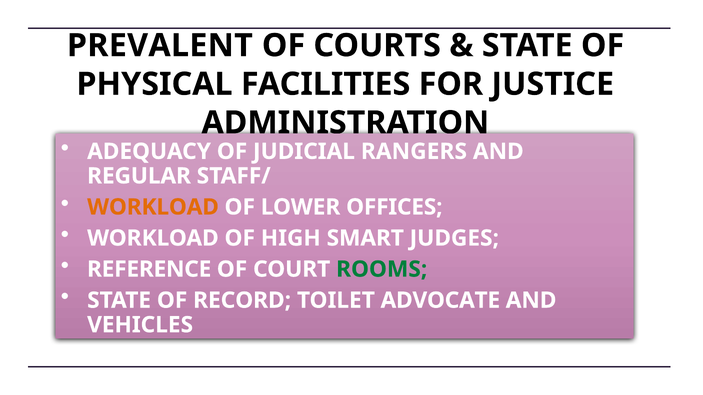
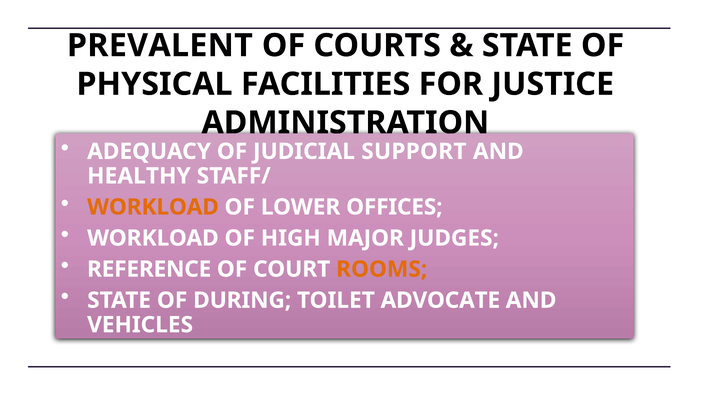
RANGERS: RANGERS -> SUPPORT
REGULAR: REGULAR -> HEALTHY
SMART: SMART -> MAJOR
ROOMS colour: green -> orange
RECORD: RECORD -> DURING
